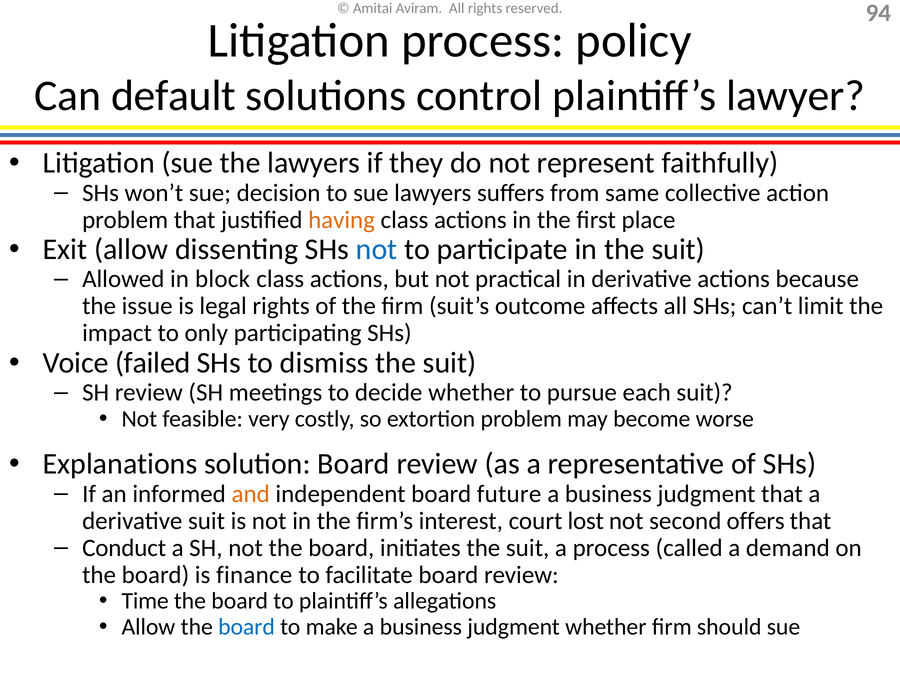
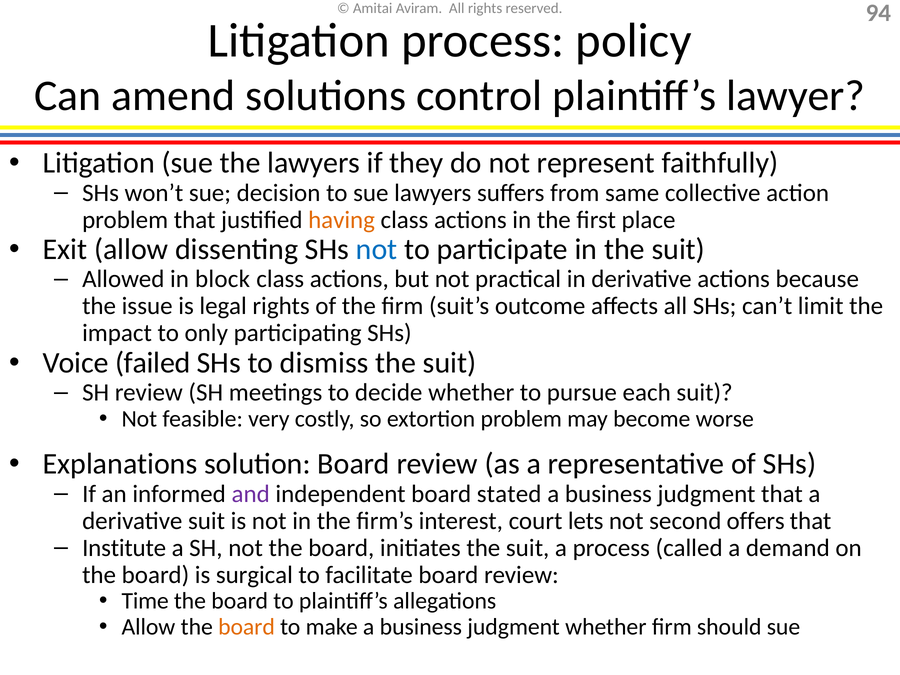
default: default -> amend
and colour: orange -> purple
future: future -> stated
lost: lost -> lets
Conduct: Conduct -> Institute
finance: finance -> surgical
board at (247, 627) colour: blue -> orange
